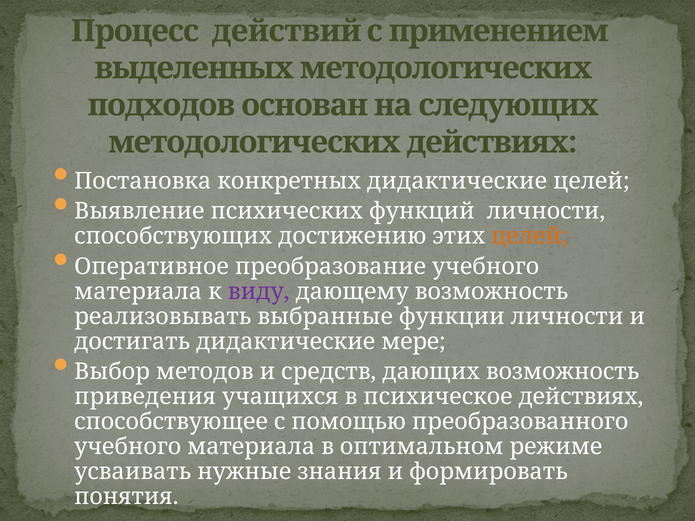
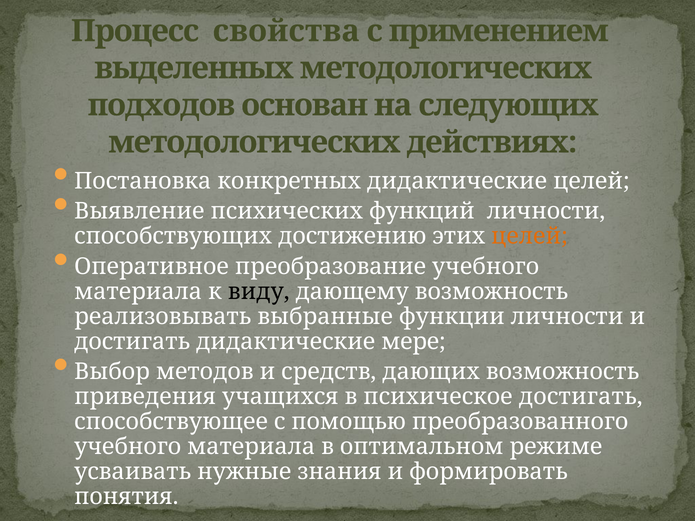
действий: действий -> свойства
виду colour: purple -> black
психическое действиях: действиях -> достигать
